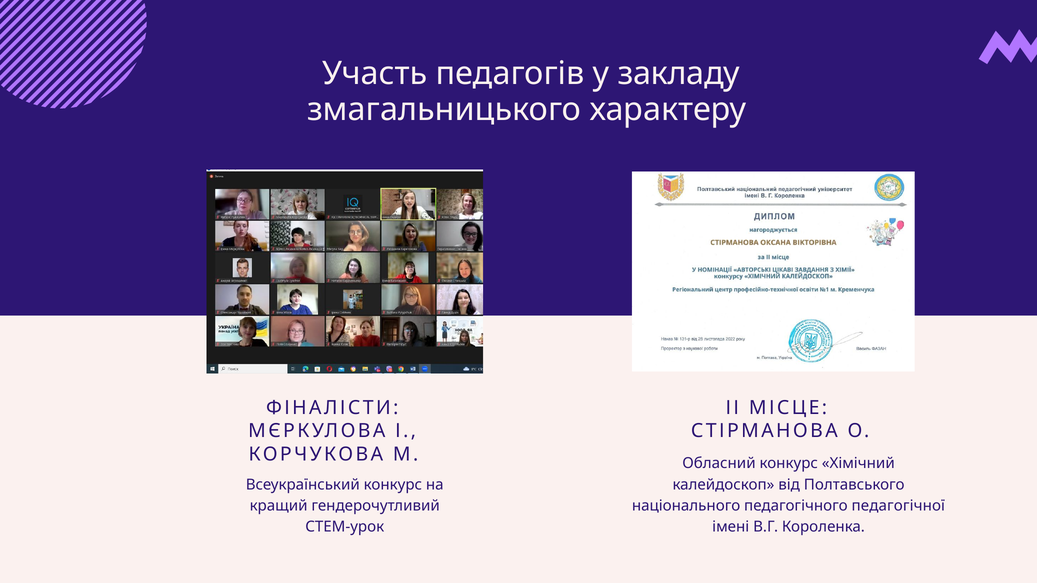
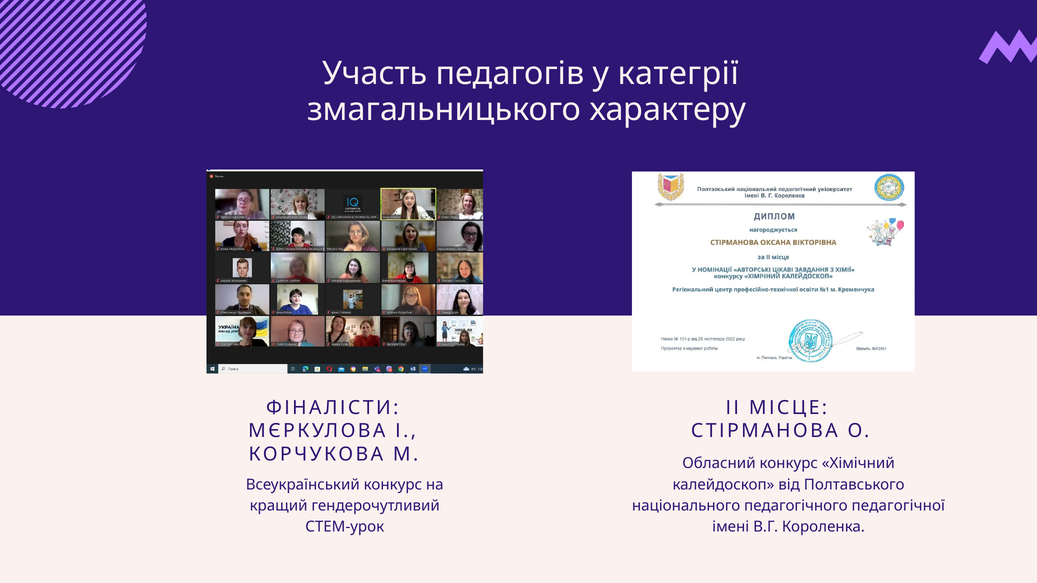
закладу: закладу -> категрії
